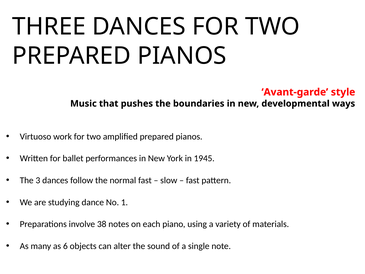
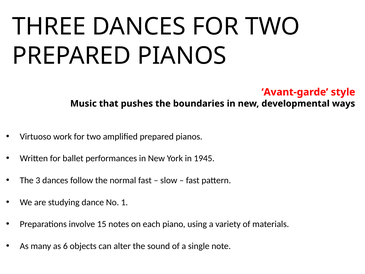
38: 38 -> 15
